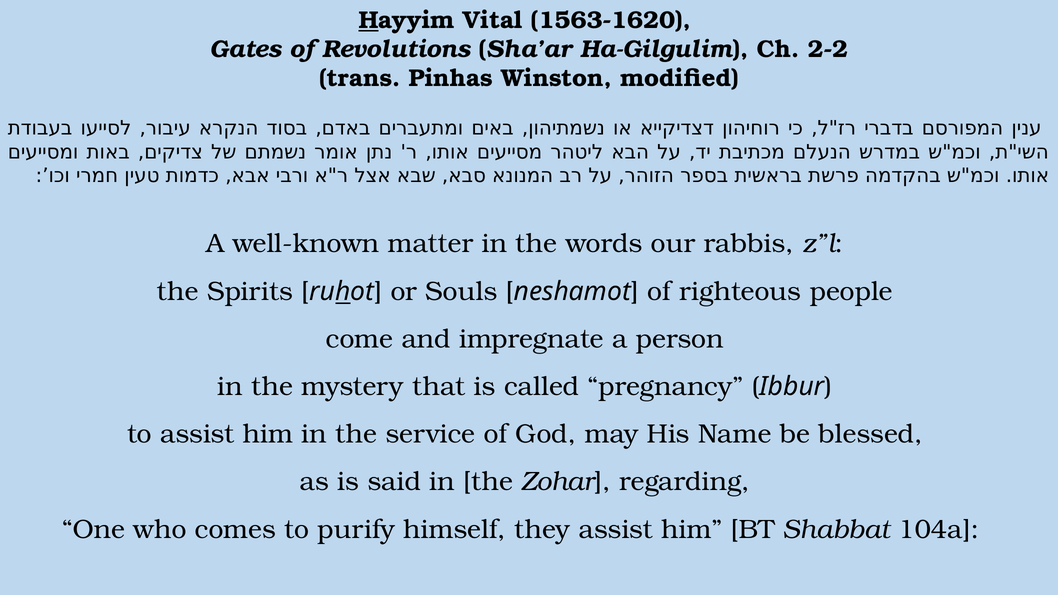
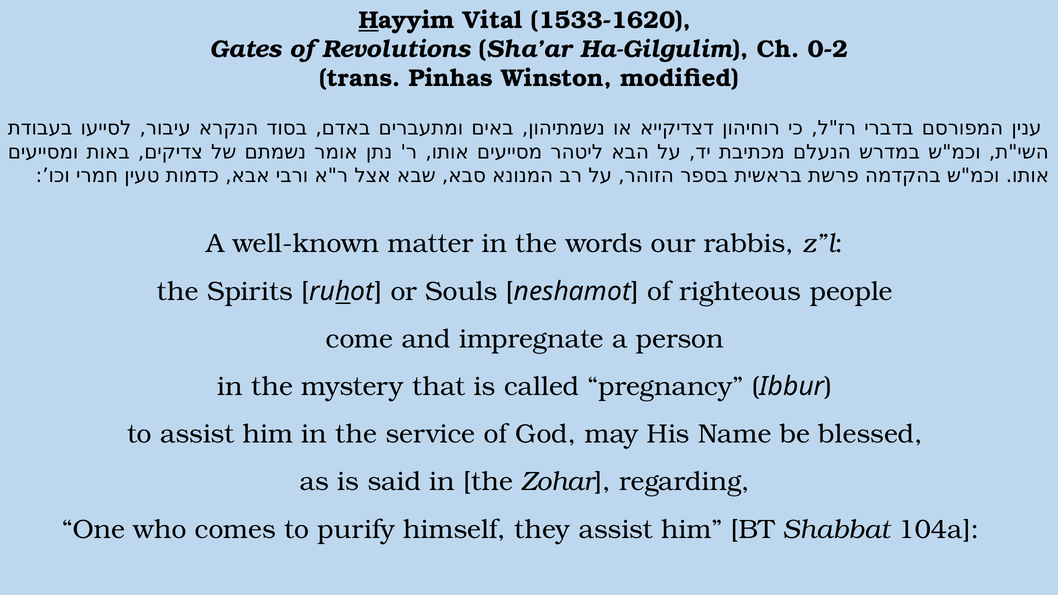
1563-1620: 1563-1620 -> 1533-1620
2-2: 2-2 -> 0-2
